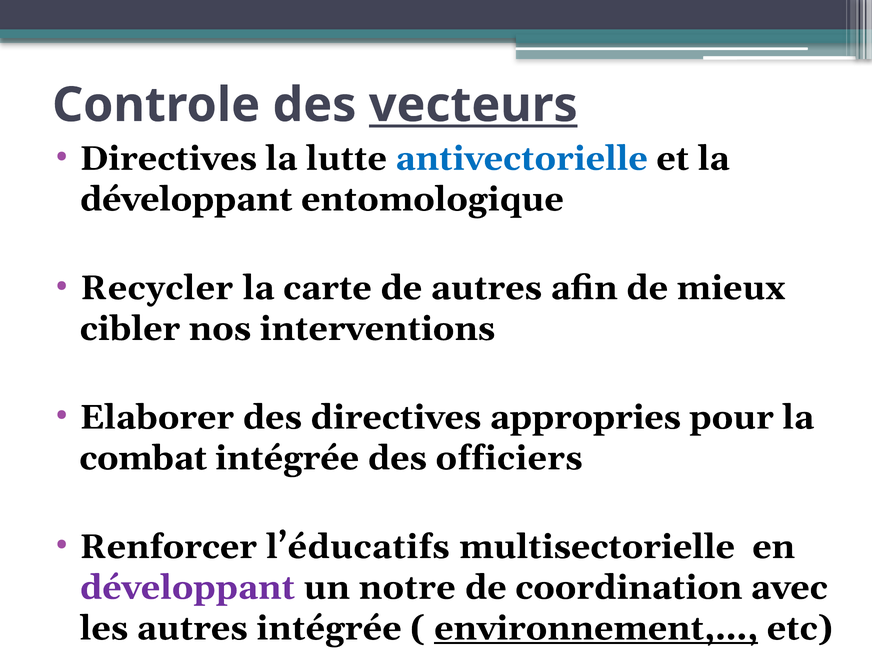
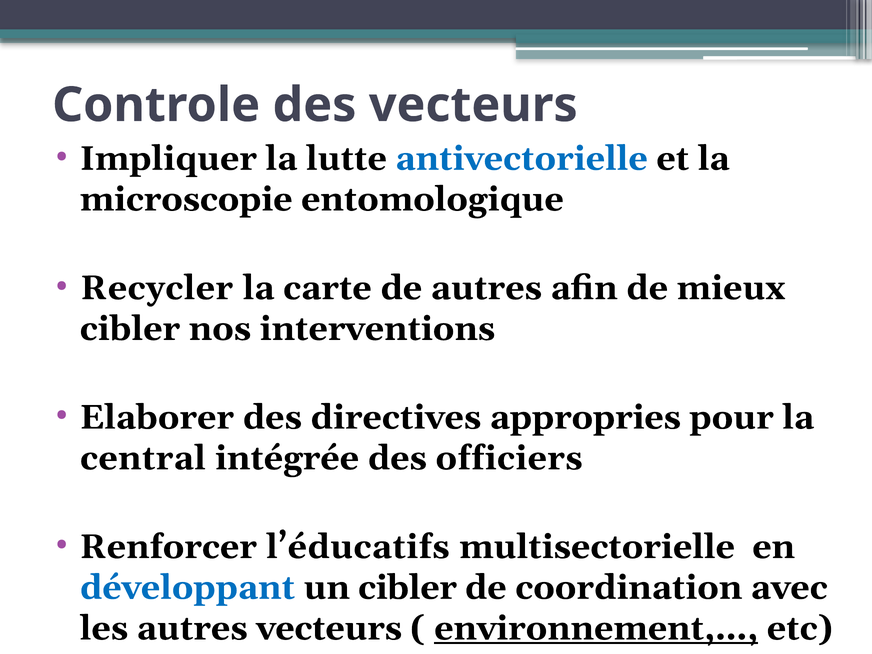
vecteurs at (473, 105) underline: present -> none
Directives at (168, 159): Directives -> Impliquer
développant at (186, 199): développant -> microscopie
combat: combat -> central
développant at (187, 588) colour: purple -> blue
un notre: notre -> cibler
autres intégrée: intégrée -> vecteurs
